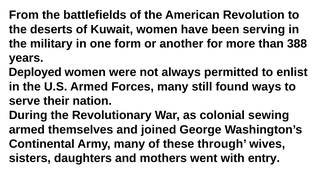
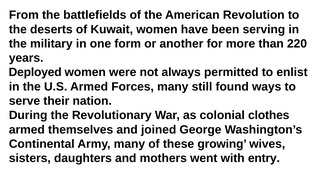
388: 388 -> 220
sewing: sewing -> clothes
through: through -> growing
